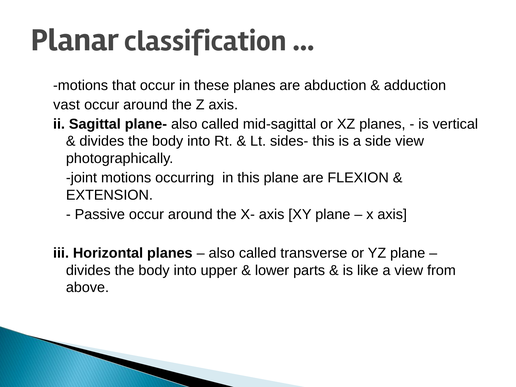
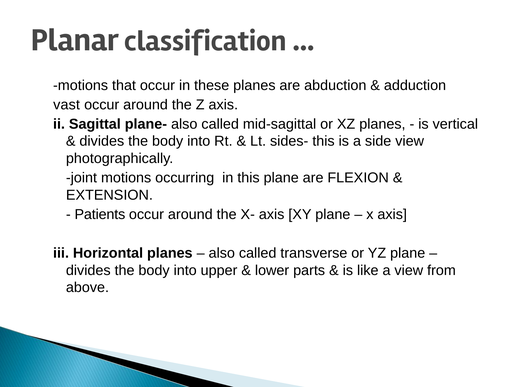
Passive: Passive -> Patients
